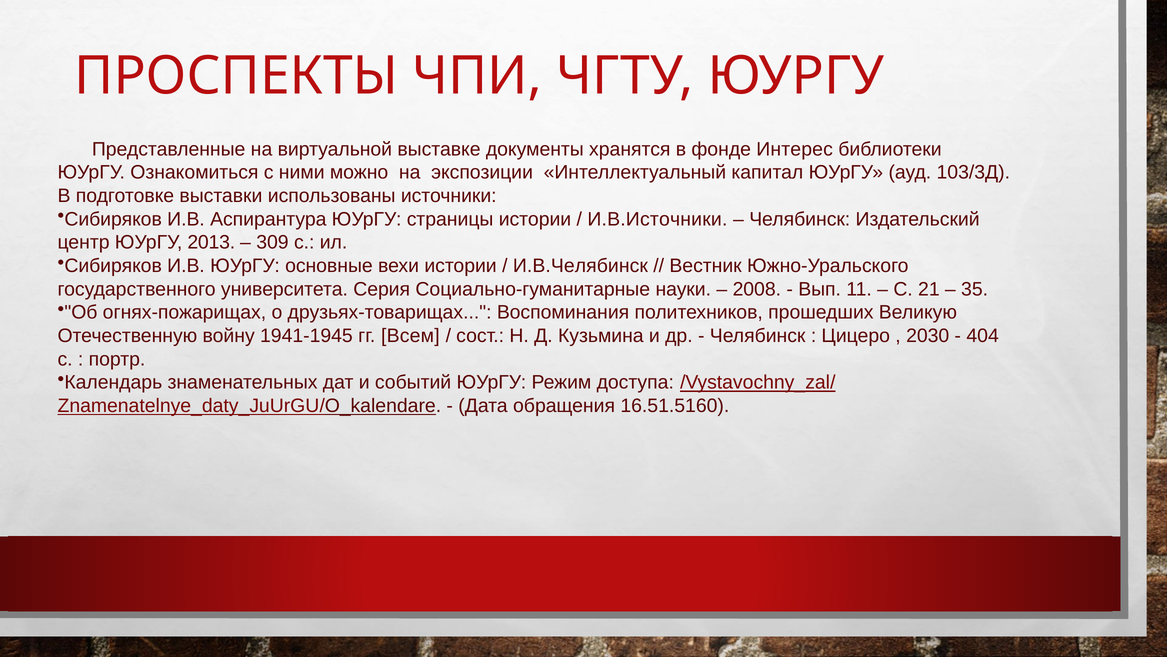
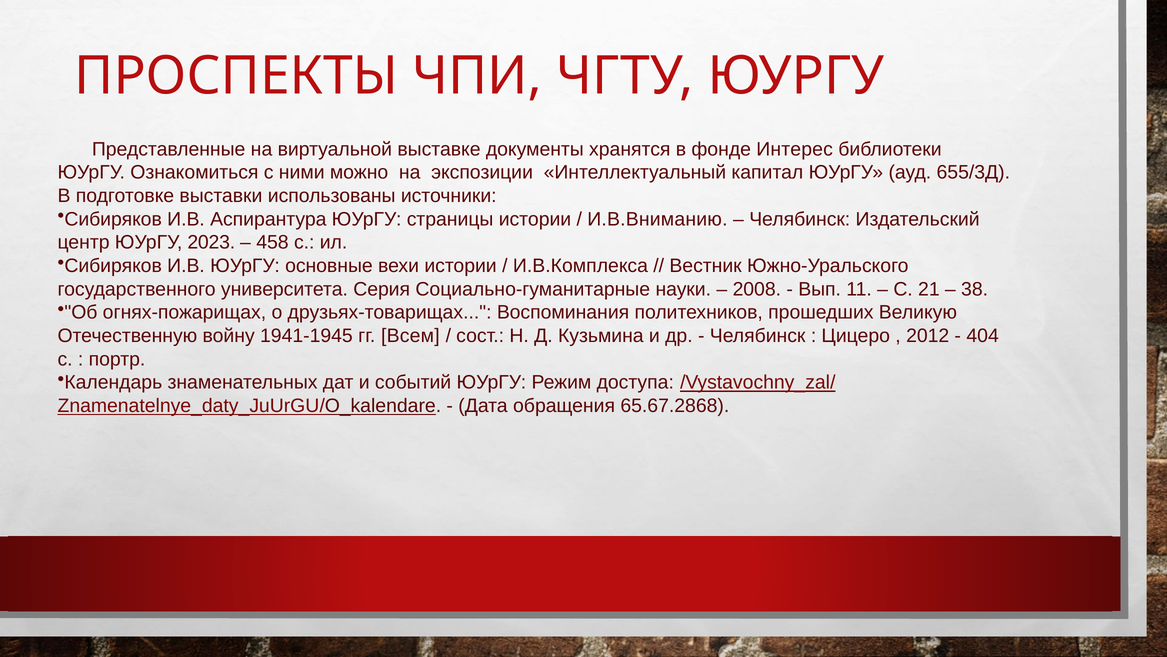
103/3Д: 103/3Д -> 655/3Д
И.В.Источники: И.В.Источники -> И.В.Вниманию
2013: 2013 -> 2023
309: 309 -> 458
И.В.Челябинск: И.В.Челябинск -> И.В.Комплекса
35: 35 -> 38
2030: 2030 -> 2012
16.51.5160: 16.51.5160 -> 65.67.2868
